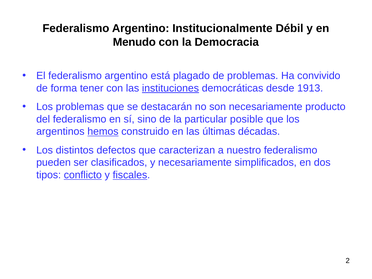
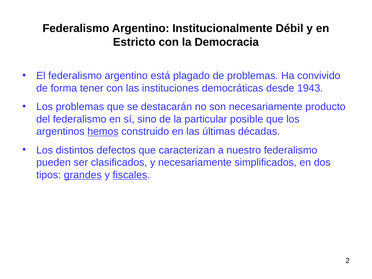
Menudo: Menudo -> Estricto
instituciones underline: present -> none
1913: 1913 -> 1943
conflicto: conflicto -> grandes
